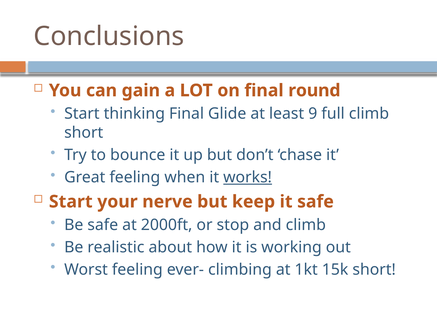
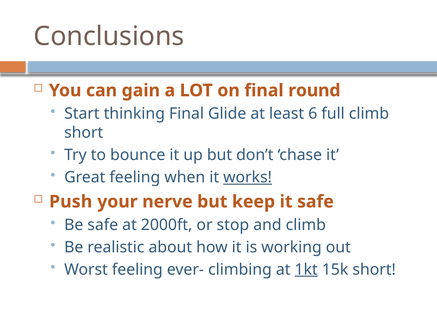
9: 9 -> 6
Start at (71, 202): Start -> Push
1kt underline: none -> present
